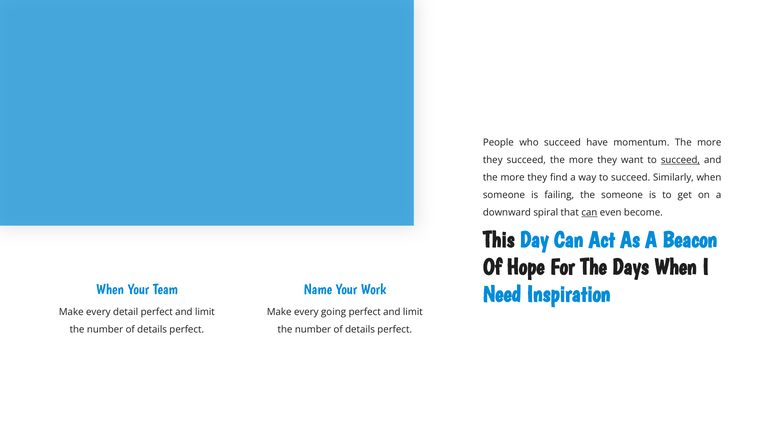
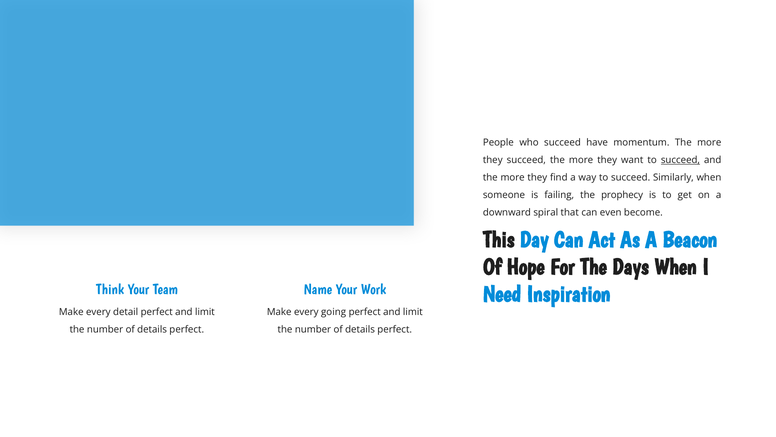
the someone: someone -> prophecy
can at (589, 212) underline: present -> none
When at (110, 289): When -> Think
